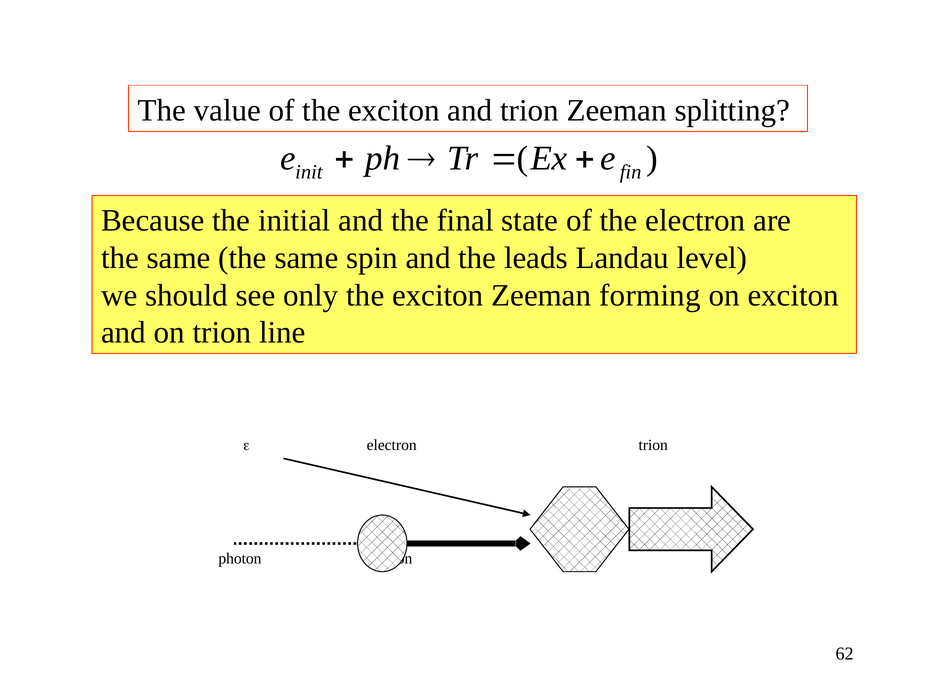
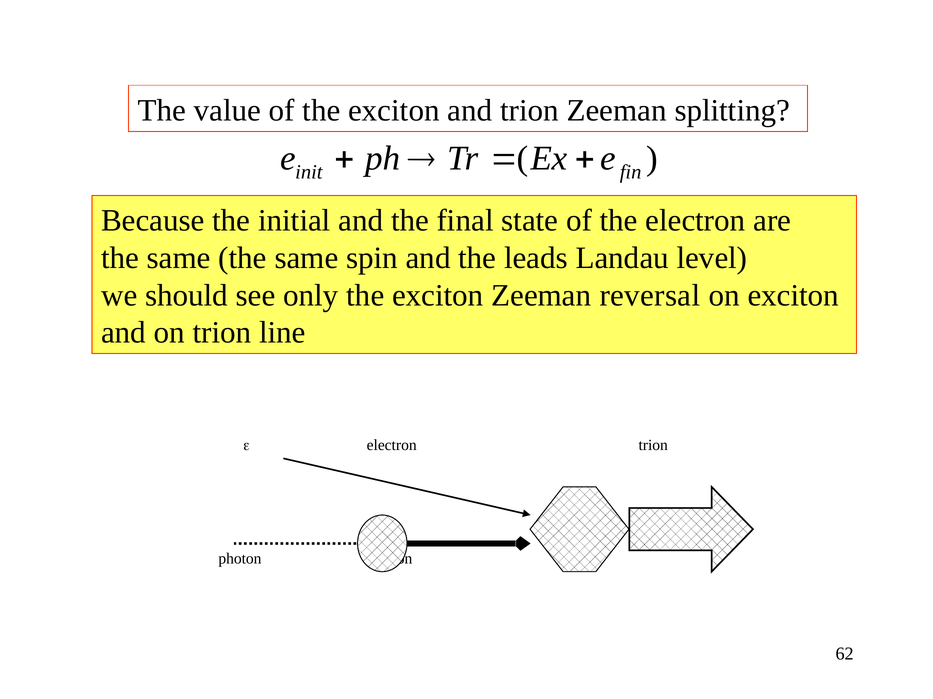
forming: forming -> reversal
